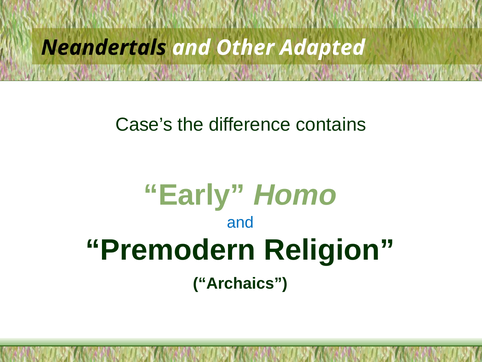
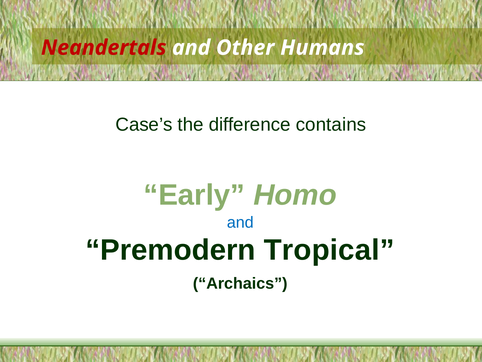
Neandertals colour: black -> red
Adapted: Adapted -> Humans
Religion: Religion -> Tropical
